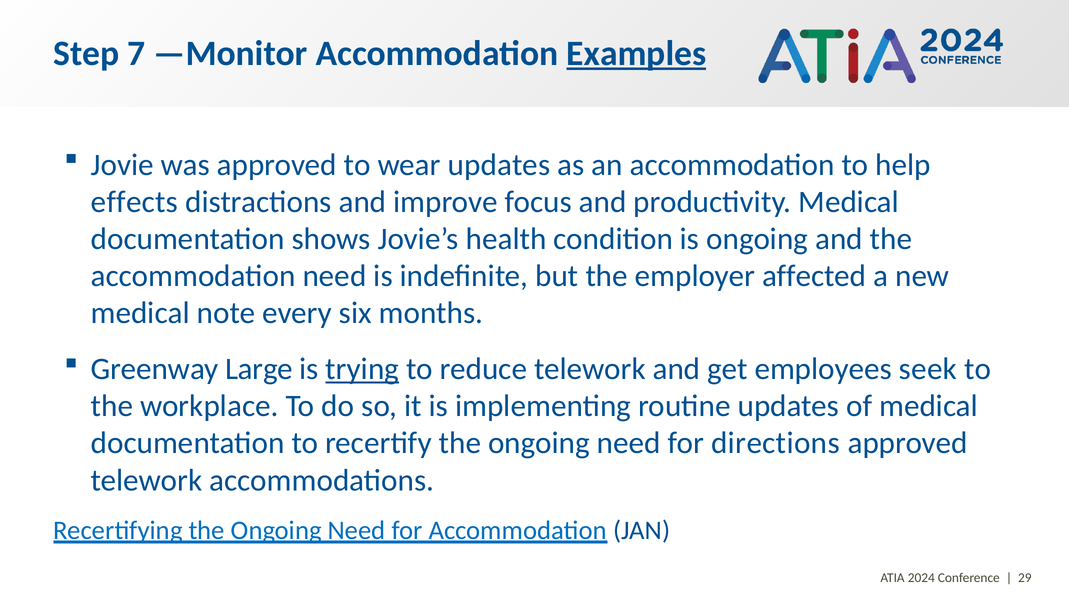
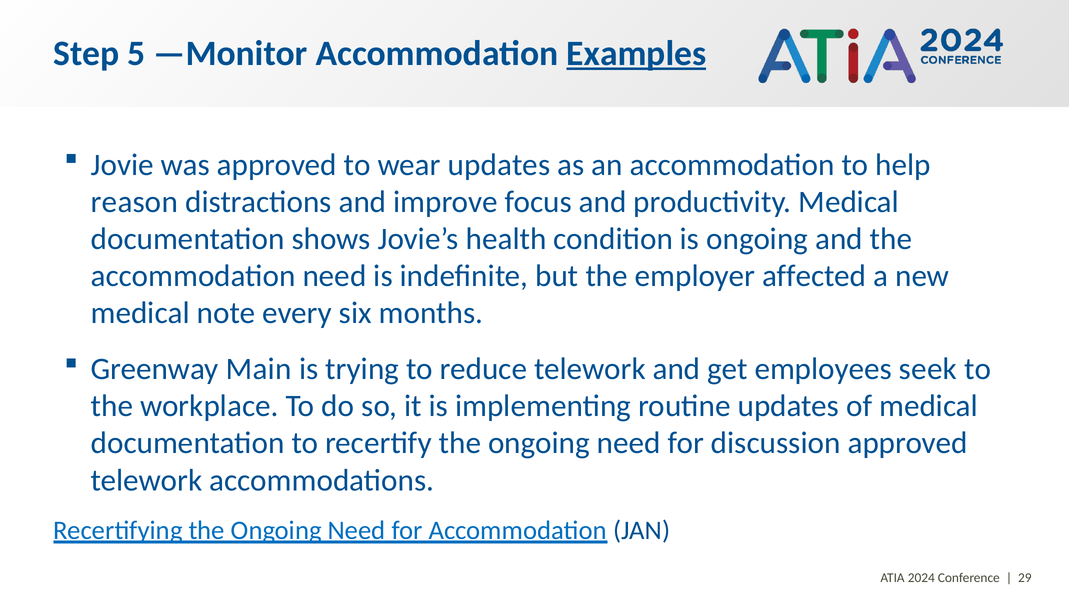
7: 7 -> 5
effects: effects -> reason
Large: Large -> Main
trying underline: present -> none
directions: directions -> discussion
